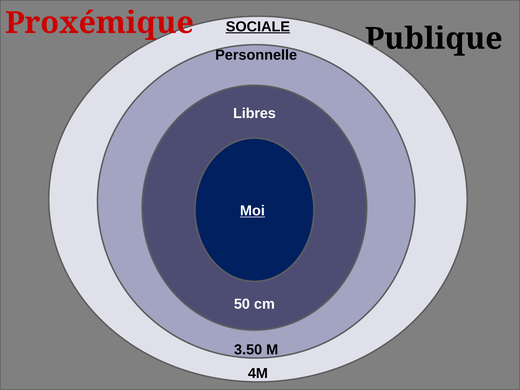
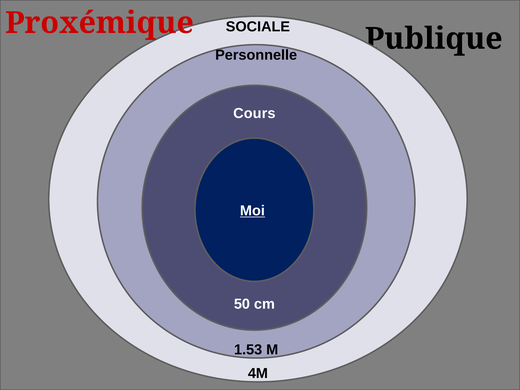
SOCIALE underline: present -> none
Libres: Libres -> Cours
3.50: 3.50 -> 1.53
